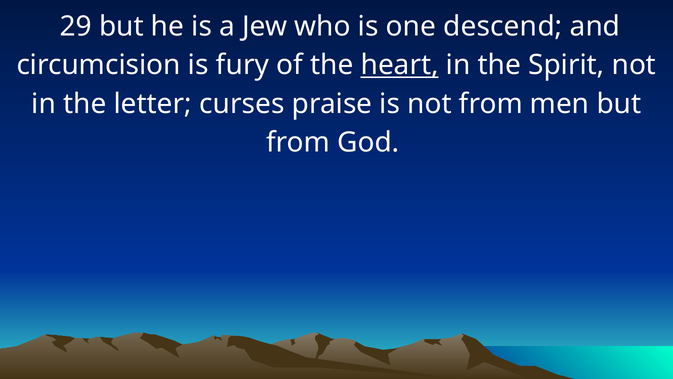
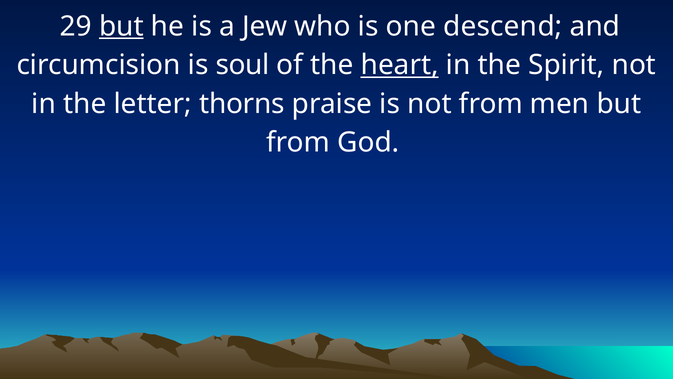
but at (121, 26) underline: none -> present
fury: fury -> soul
curses: curses -> thorns
